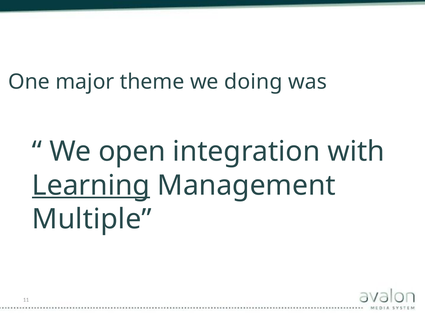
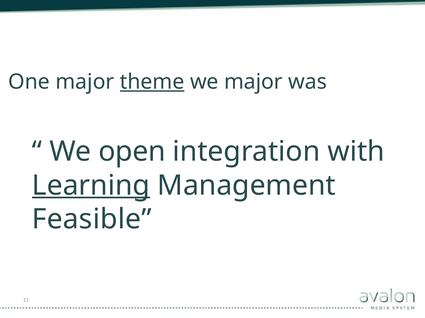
theme underline: none -> present
we doing: doing -> major
Multiple: Multiple -> Feasible
